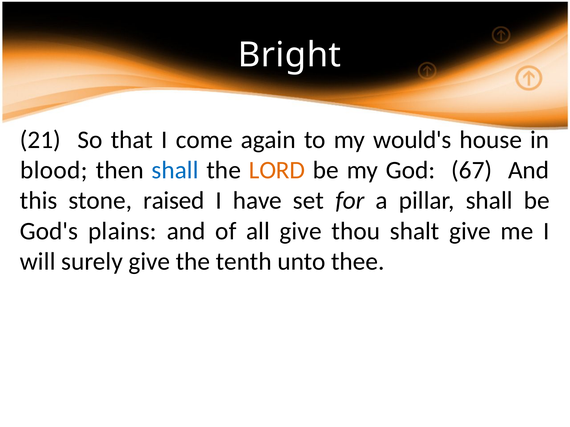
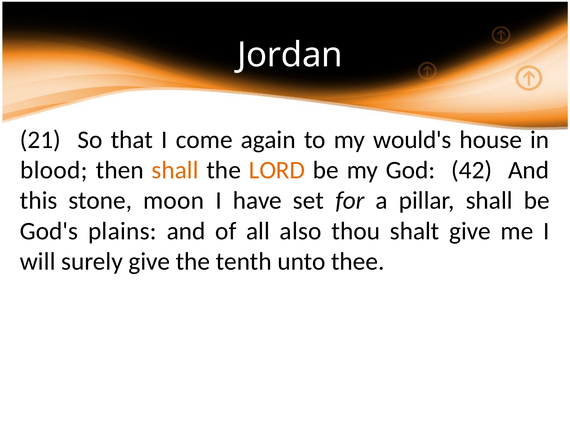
Bright: Bright -> Jordan
shall at (175, 170) colour: blue -> orange
67: 67 -> 42
raised: raised -> moon
all give: give -> also
